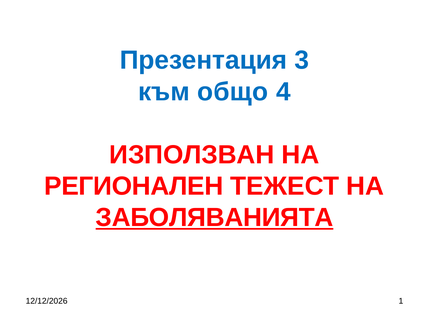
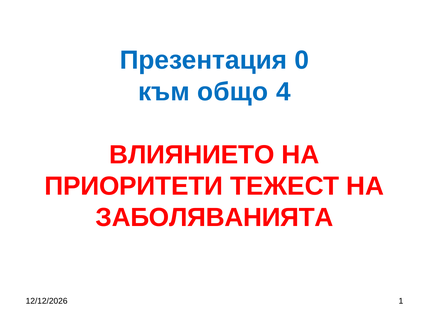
3: 3 -> 0
ИЗПОЛЗВАН: ИЗПОЛЗВАН -> ВЛИЯНИЕТО
РЕГИОНАЛЕН: РЕГИОНАЛЕН -> ПРИОРИТЕТИ
ЗАБОЛЯВАНИЯТА underline: present -> none
